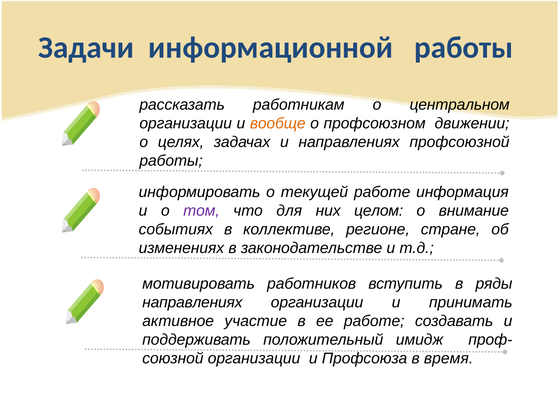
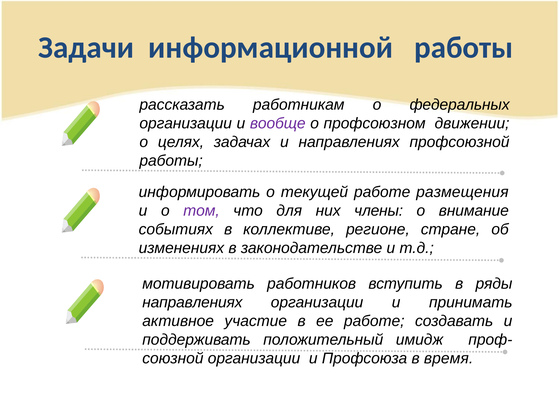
центральном: центральном -> федеральных
вообще colour: orange -> purple
информация: информация -> размещения
целом: целом -> члены
